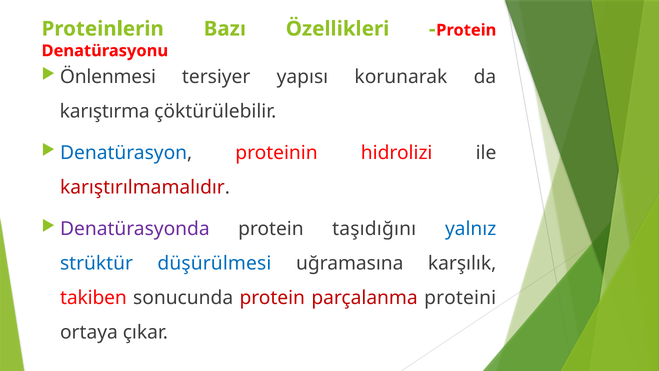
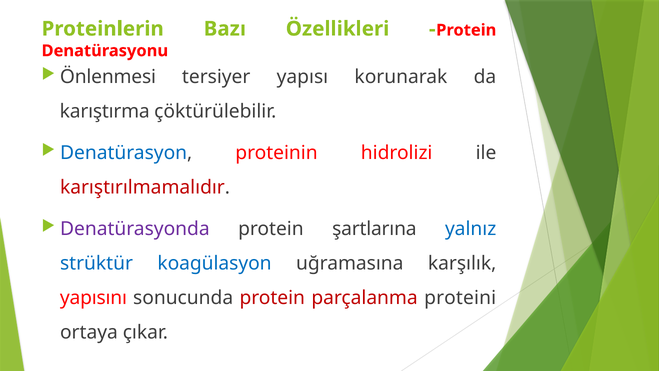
taşıdığını: taşıdığını -> şartlarına
düşürülmesi: düşürülmesi -> koagülasyon
takiben: takiben -> yapısını
